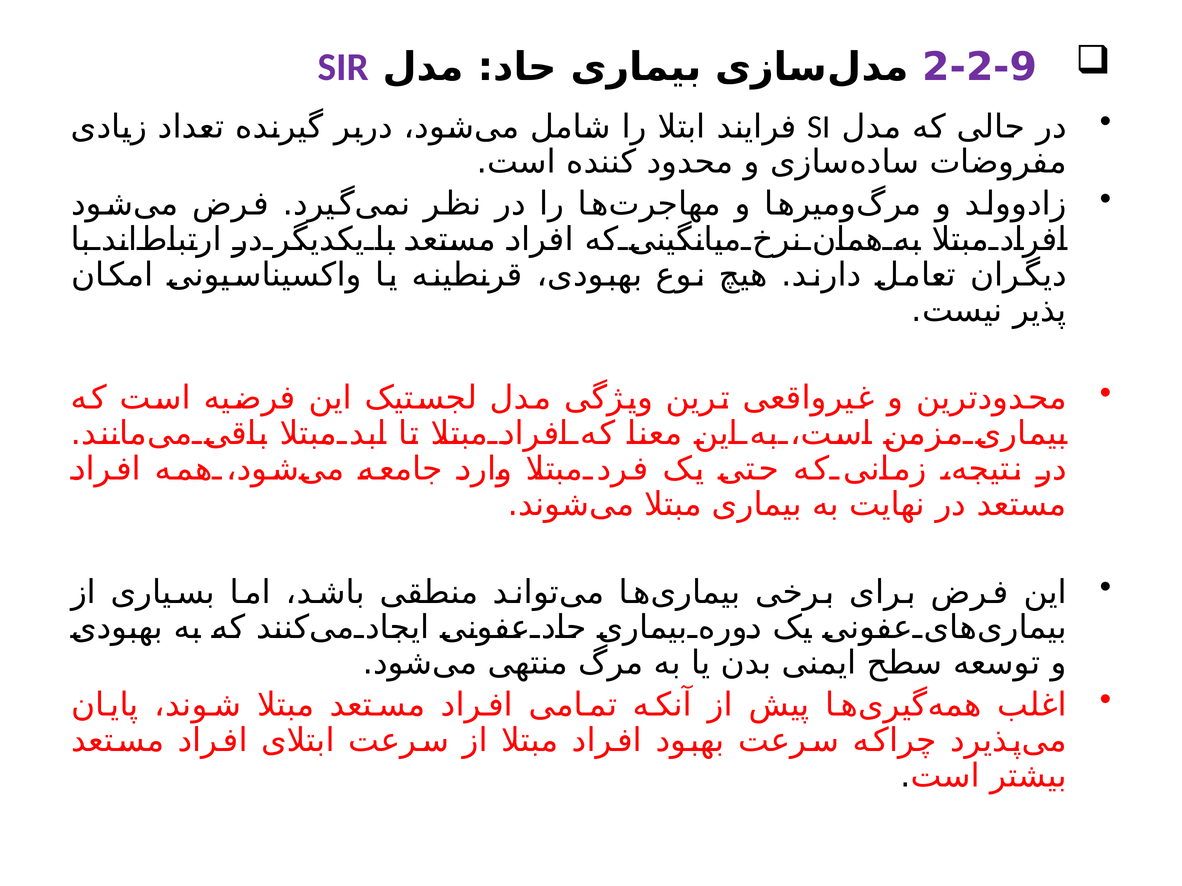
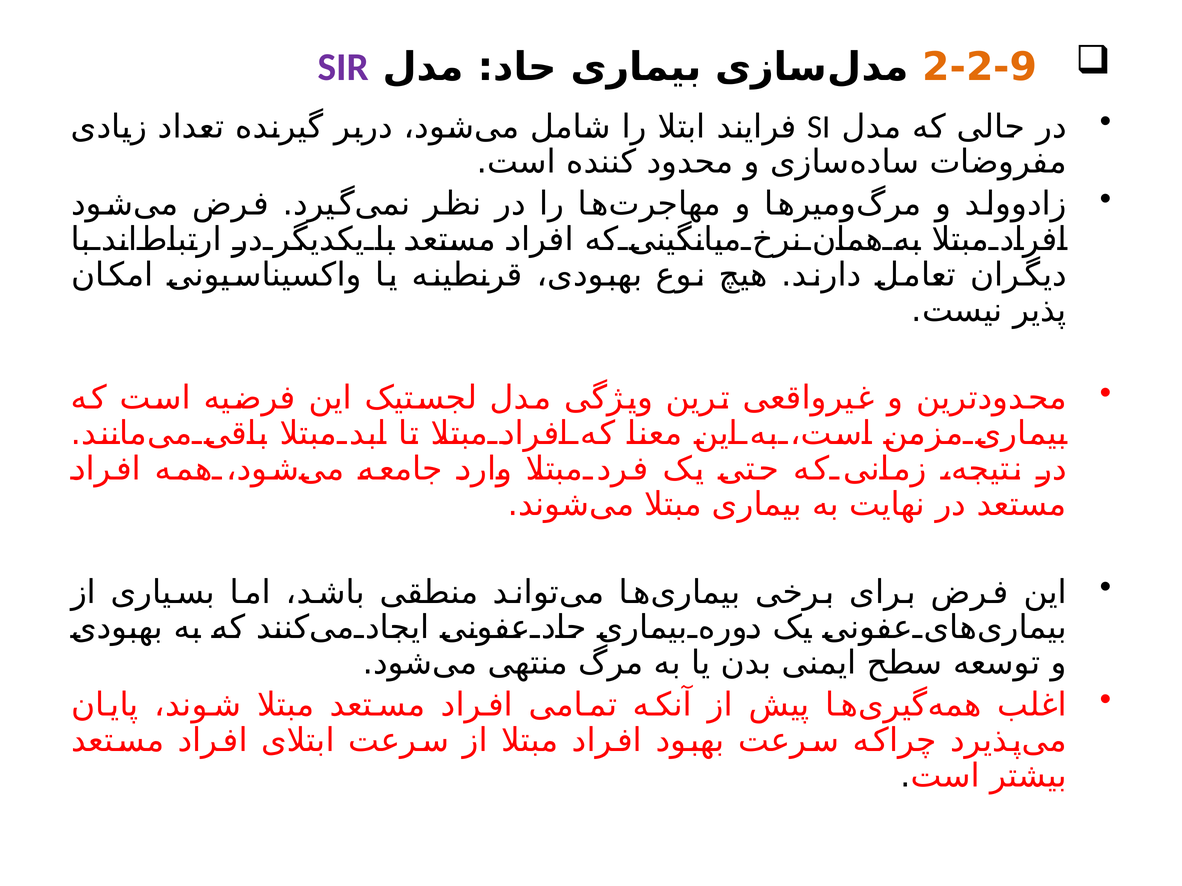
2-2-9 colour: purple -> orange
